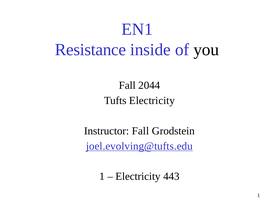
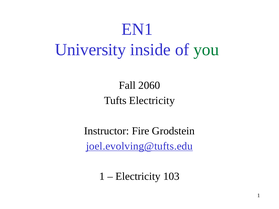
Resistance: Resistance -> University
you colour: black -> green
2044: 2044 -> 2060
Instructor Fall: Fall -> Fire
443: 443 -> 103
